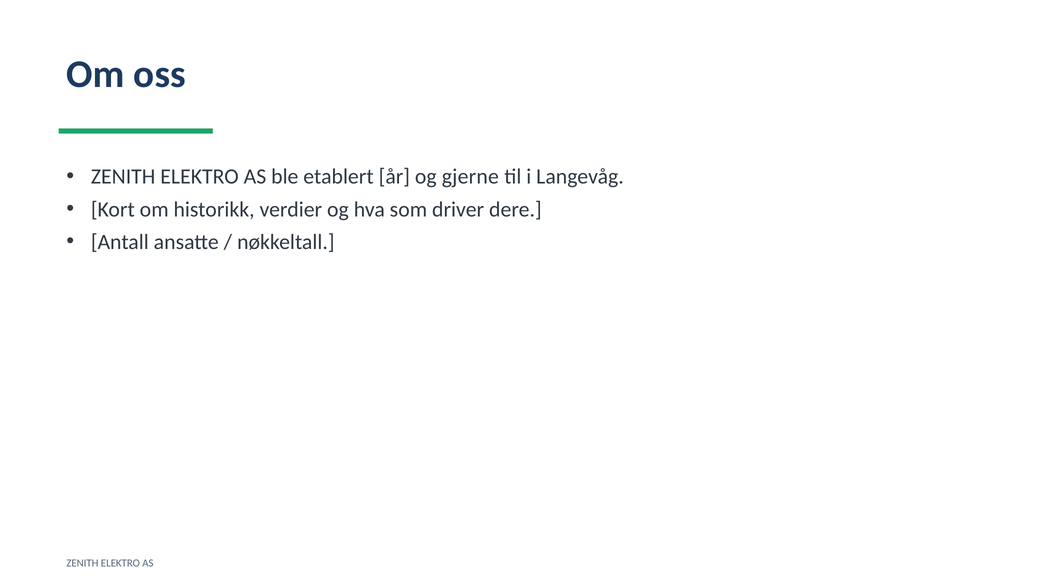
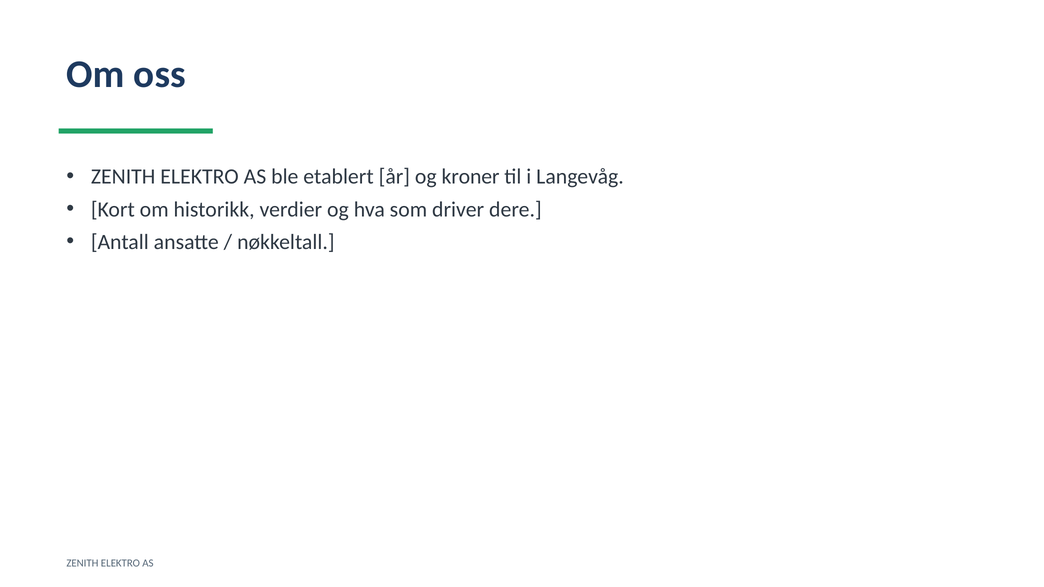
gjerne: gjerne -> kroner
